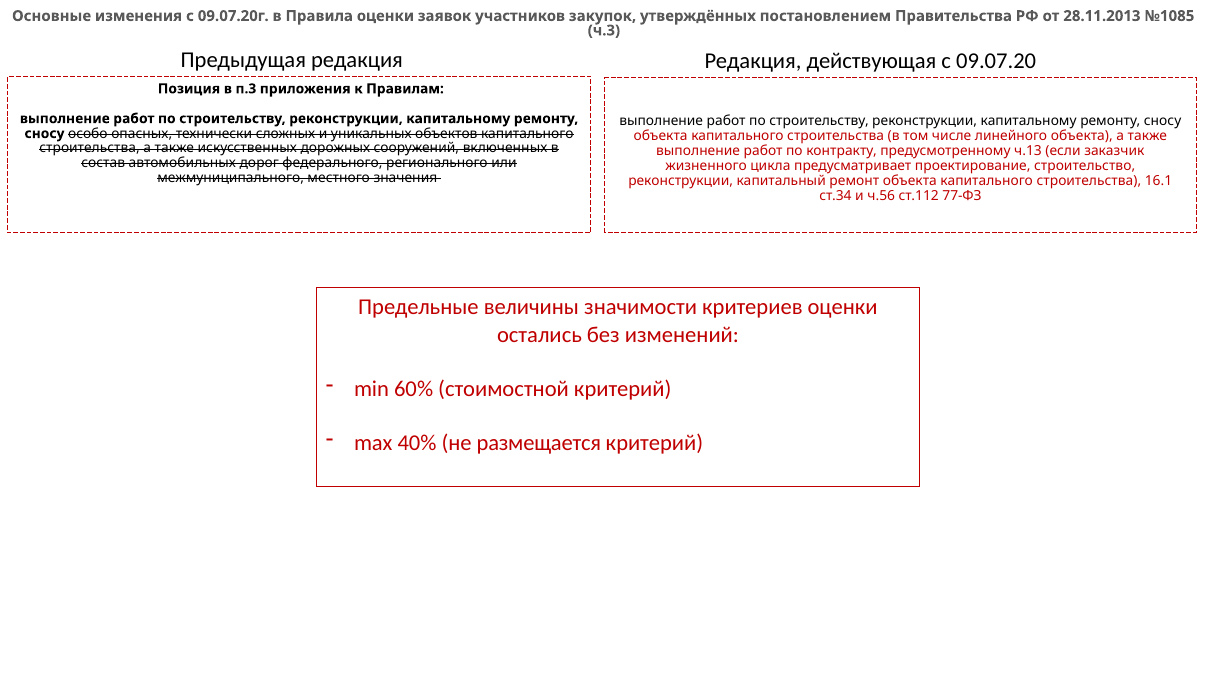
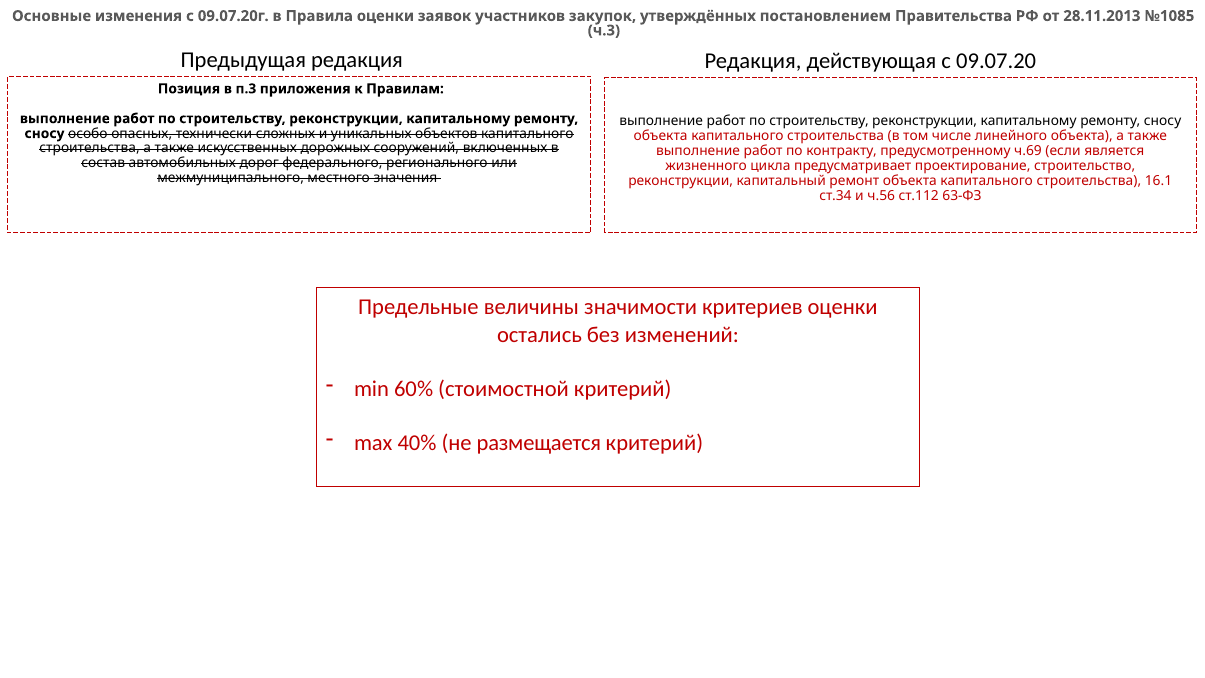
ч.13: ч.13 -> ч.69
заказчик: заказчик -> является
77-ФЗ: 77-ФЗ -> 63-ФЗ
